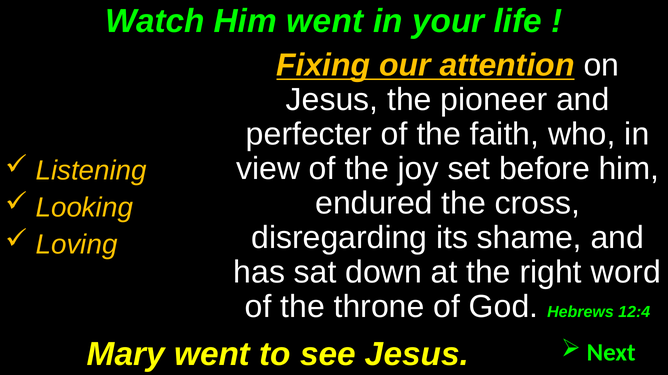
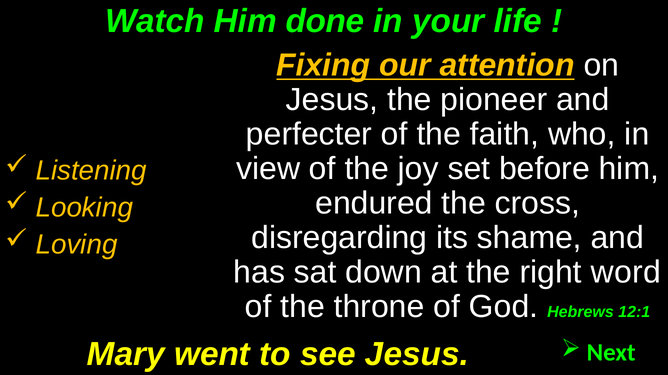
Him went: went -> done
12:4: 12:4 -> 12:1
